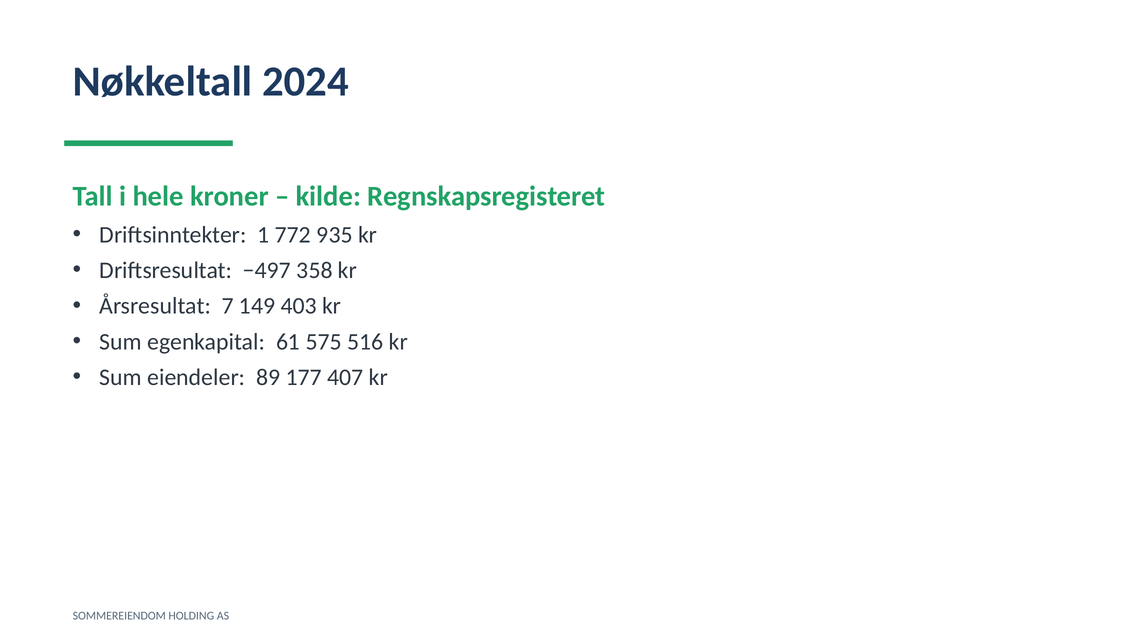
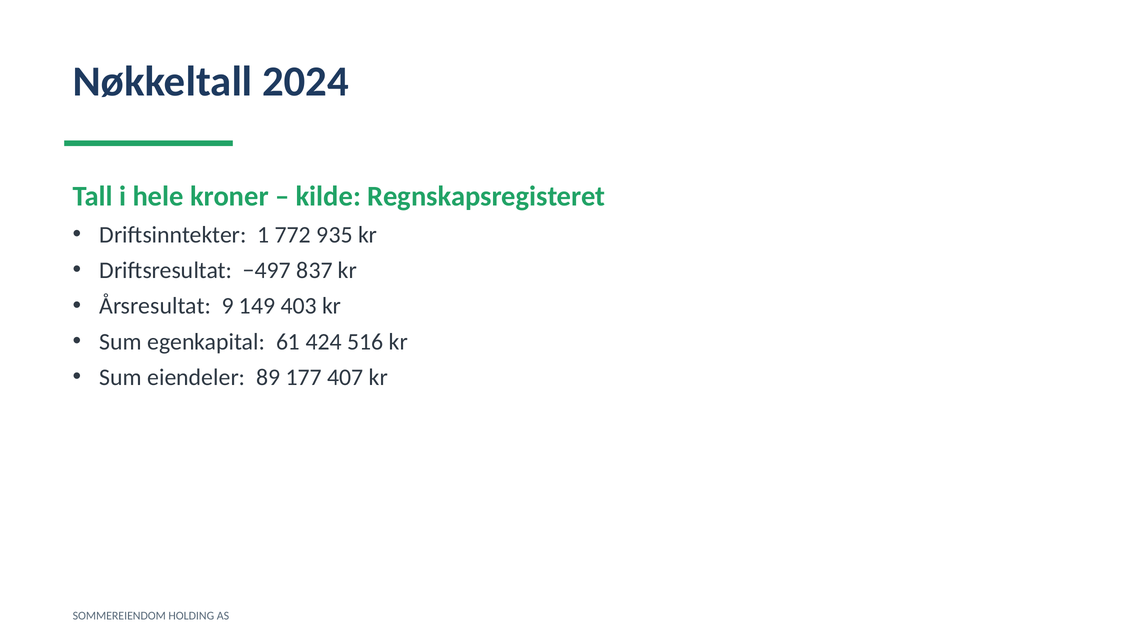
358: 358 -> 837
7: 7 -> 9
575: 575 -> 424
